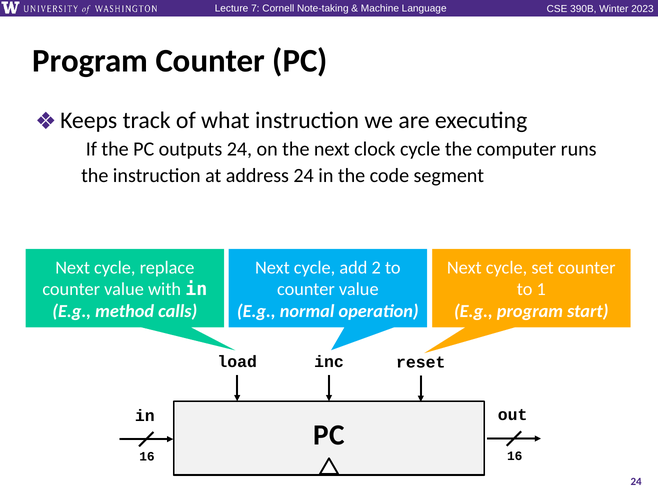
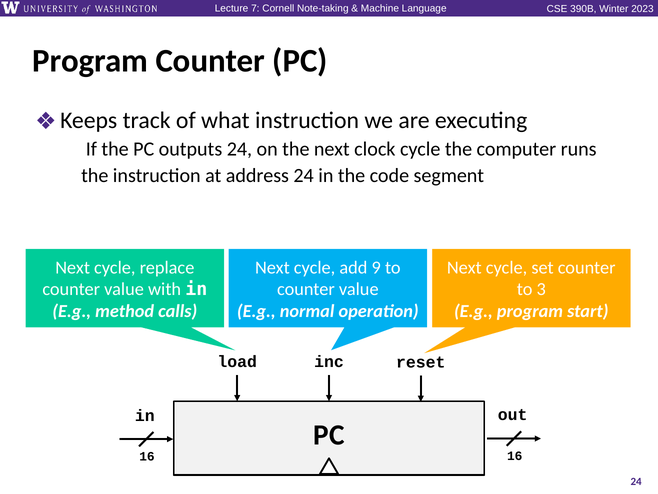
2: 2 -> 9
1: 1 -> 3
